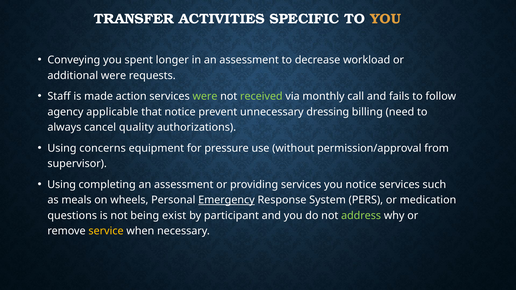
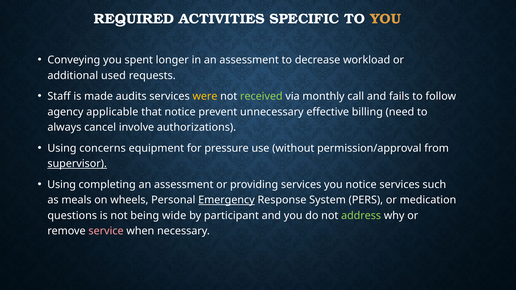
TRANSFER: TRANSFER -> REQUIRED
additional were: were -> used
action: action -> audits
were at (205, 97) colour: light green -> yellow
dressing: dressing -> effective
quality: quality -> involve
supervisor underline: none -> present
exist: exist -> wide
service colour: yellow -> pink
